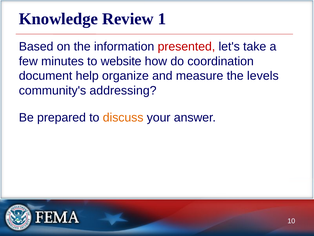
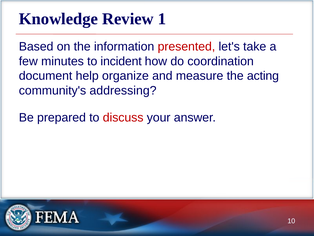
website: website -> incident
levels: levels -> acting
discuss colour: orange -> red
